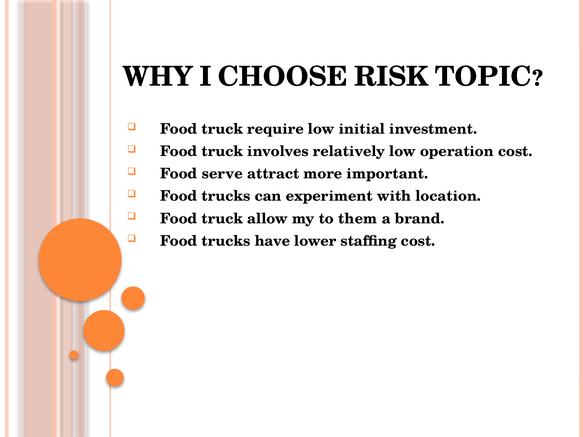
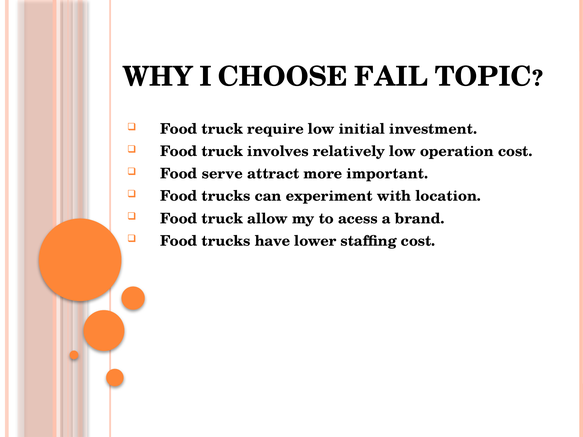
RISK: RISK -> FAIL
them: them -> acess
